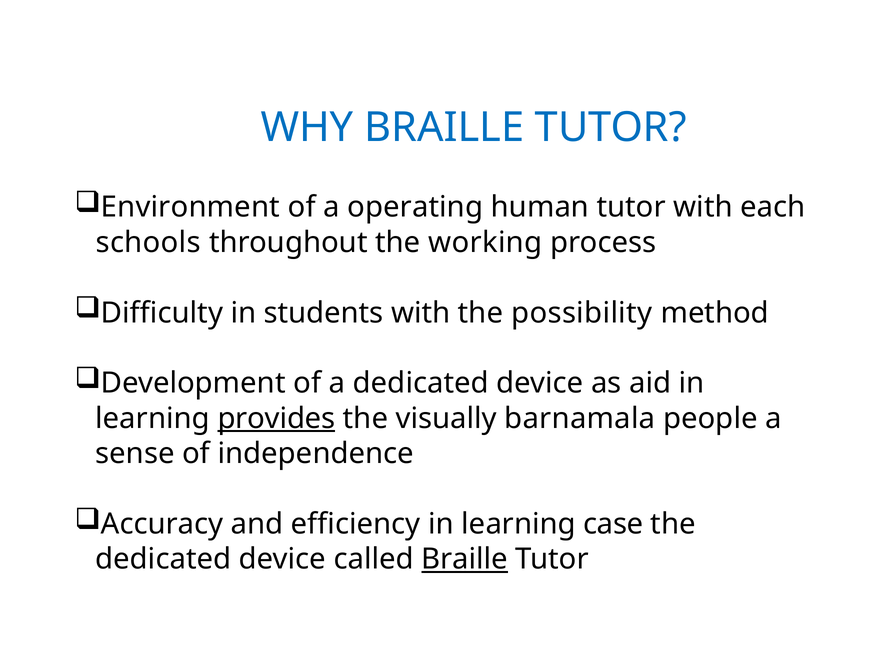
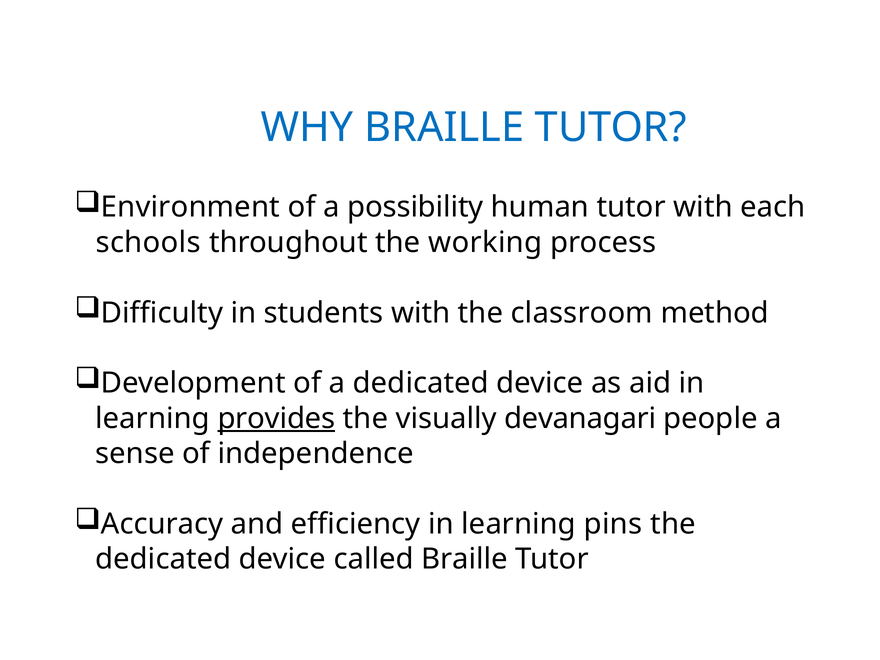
operating: operating -> possibility
possibility: possibility -> classroom
barnamala: barnamala -> devanagari
case: case -> pins
Braille at (465, 559) underline: present -> none
